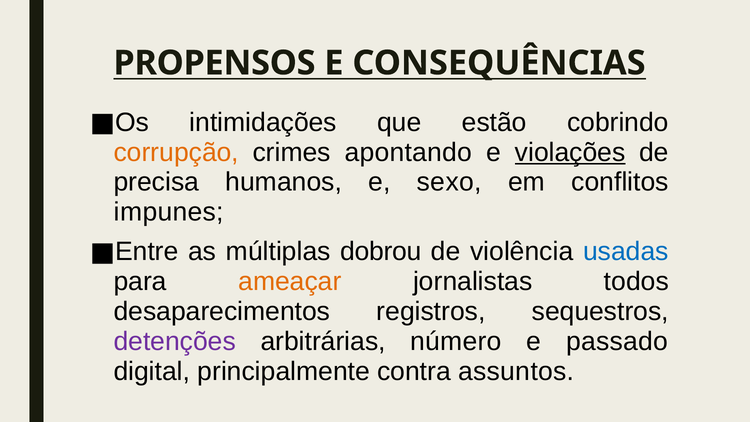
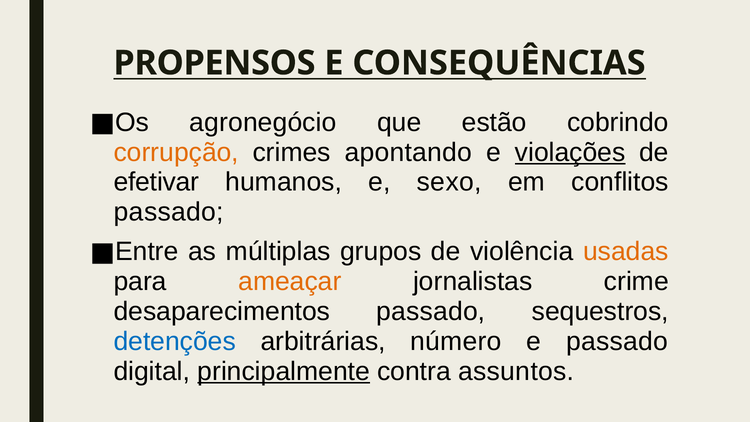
intimidações: intimidações -> agronegócio
precisa: precisa -> efetivar
impunes at (169, 212): impunes -> passado
dobrou: dobrou -> grupos
usadas colour: blue -> orange
todos: todos -> crime
desaparecimentos registros: registros -> passado
detenções colour: purple -> blue
principalmente underline: none -> present
